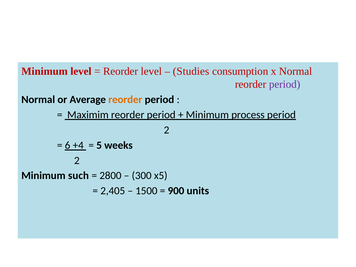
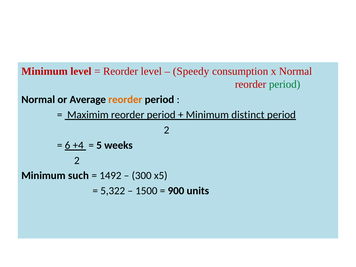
Studies: Studies -> Speedy
period at (285, 84) colour: purple -> green
process: process -> distinct
2800: 2800 -> 1492
2,405: 2,405 -> 5,322
